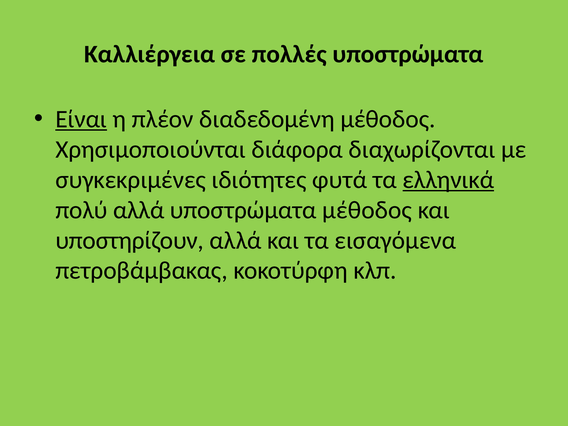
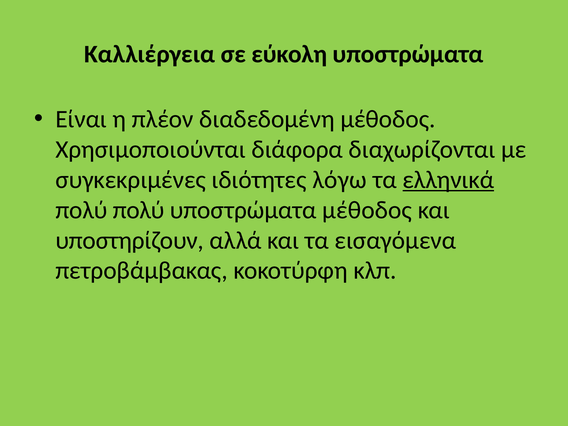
πολλές: πολλές -> εύκολη
Είναι underline: present -> none
φυτά: φυτά -> λόγω
πολύ αλλά: αλλά -> πολύ
